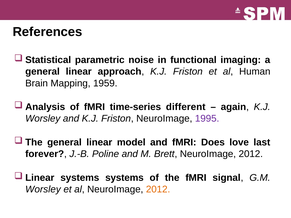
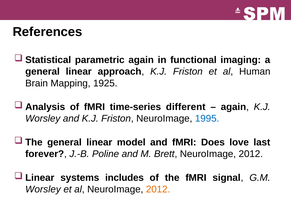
parametric noise: noise -> again
1959: 1959 -> 1925
1995 colour: purple -> blue
systems systems: systems -> includes
